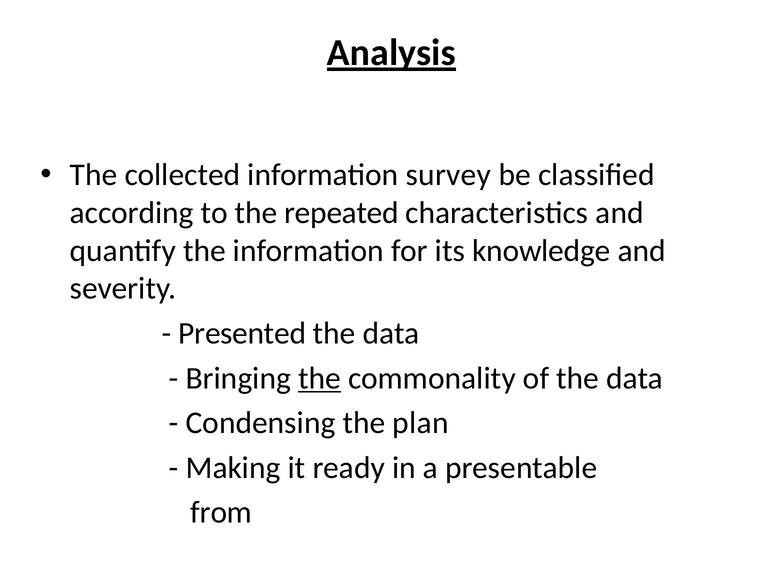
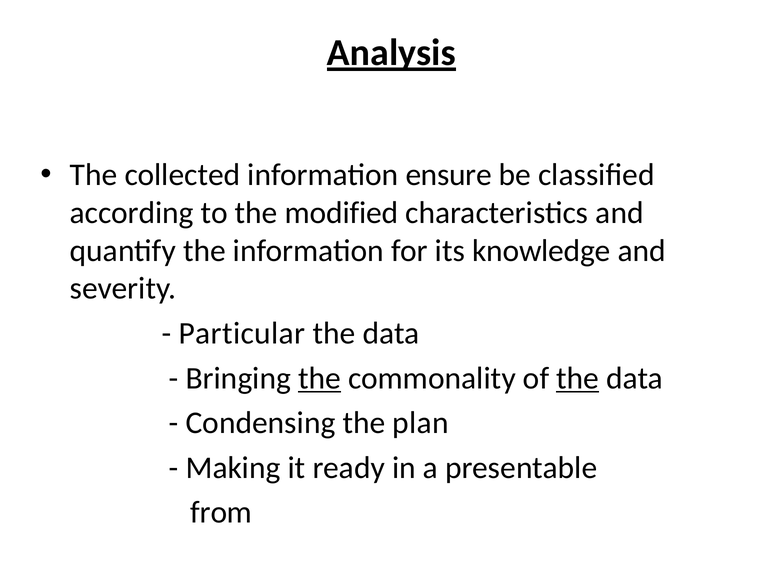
survey: survey -> ensure
repeated: repeated -> modified
Presented: Presented -> Particular
the at (578, 378) underline: none -> present
